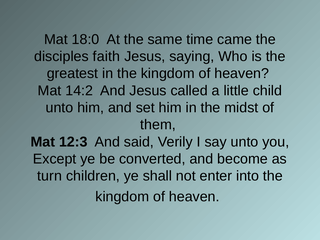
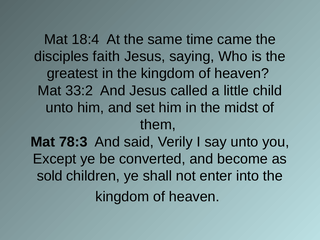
18:0: 18:0 -> 18:4
14:2: 14:2 -> 33:2
12:3: 12:3 -> 78:3
turn: turn -> sold
